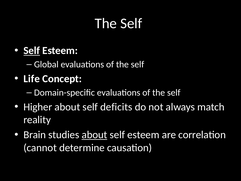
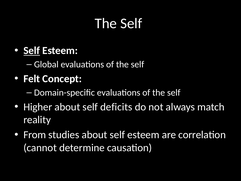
Life: Life -> Felt
Brain: Brain -> From
about at (94, 135) underline: present -> none
